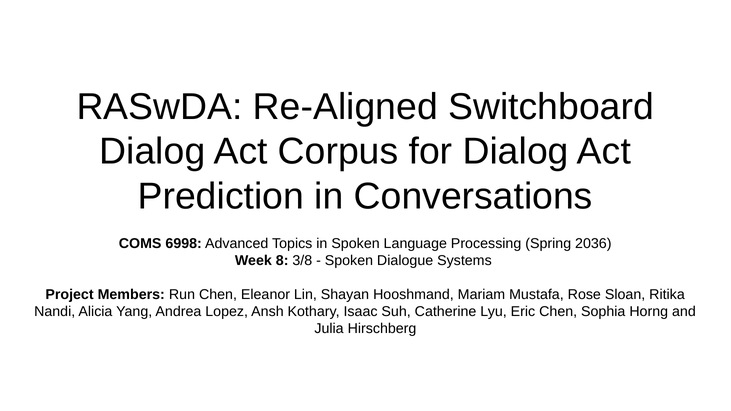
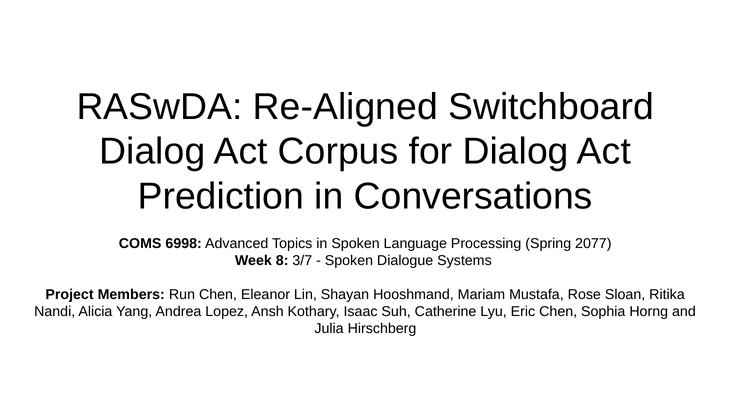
2036: 2036 -> 2077
3/8: 3/8 -> 3/7
